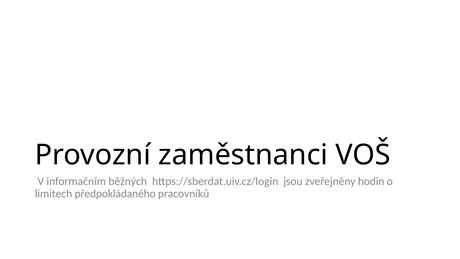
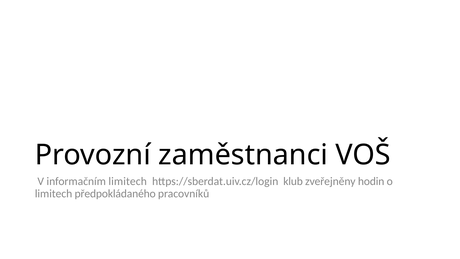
informačním běžných: běžných -> limitech
jsou: jsou -> klub
